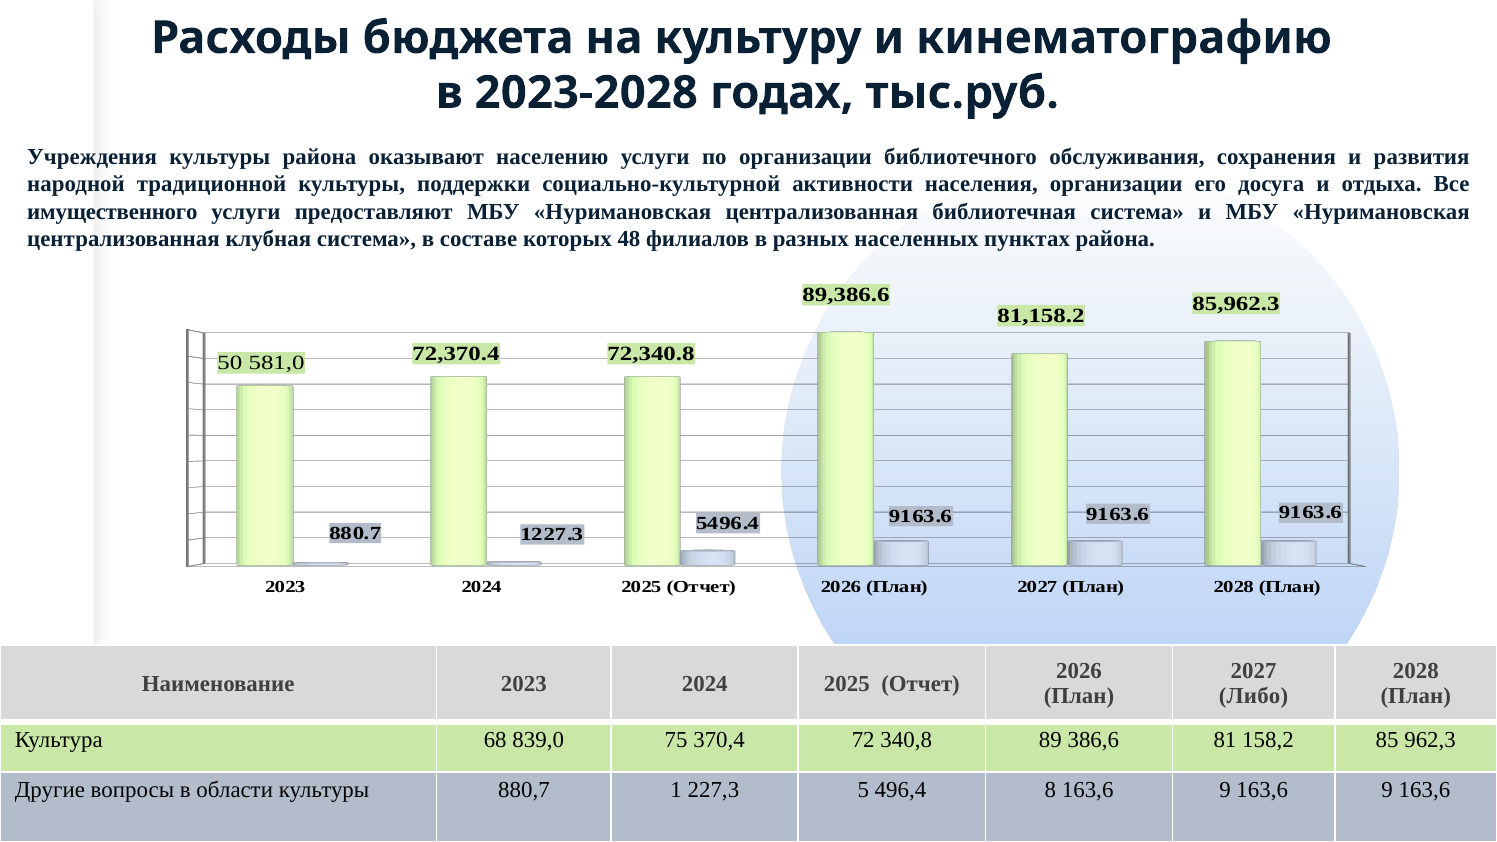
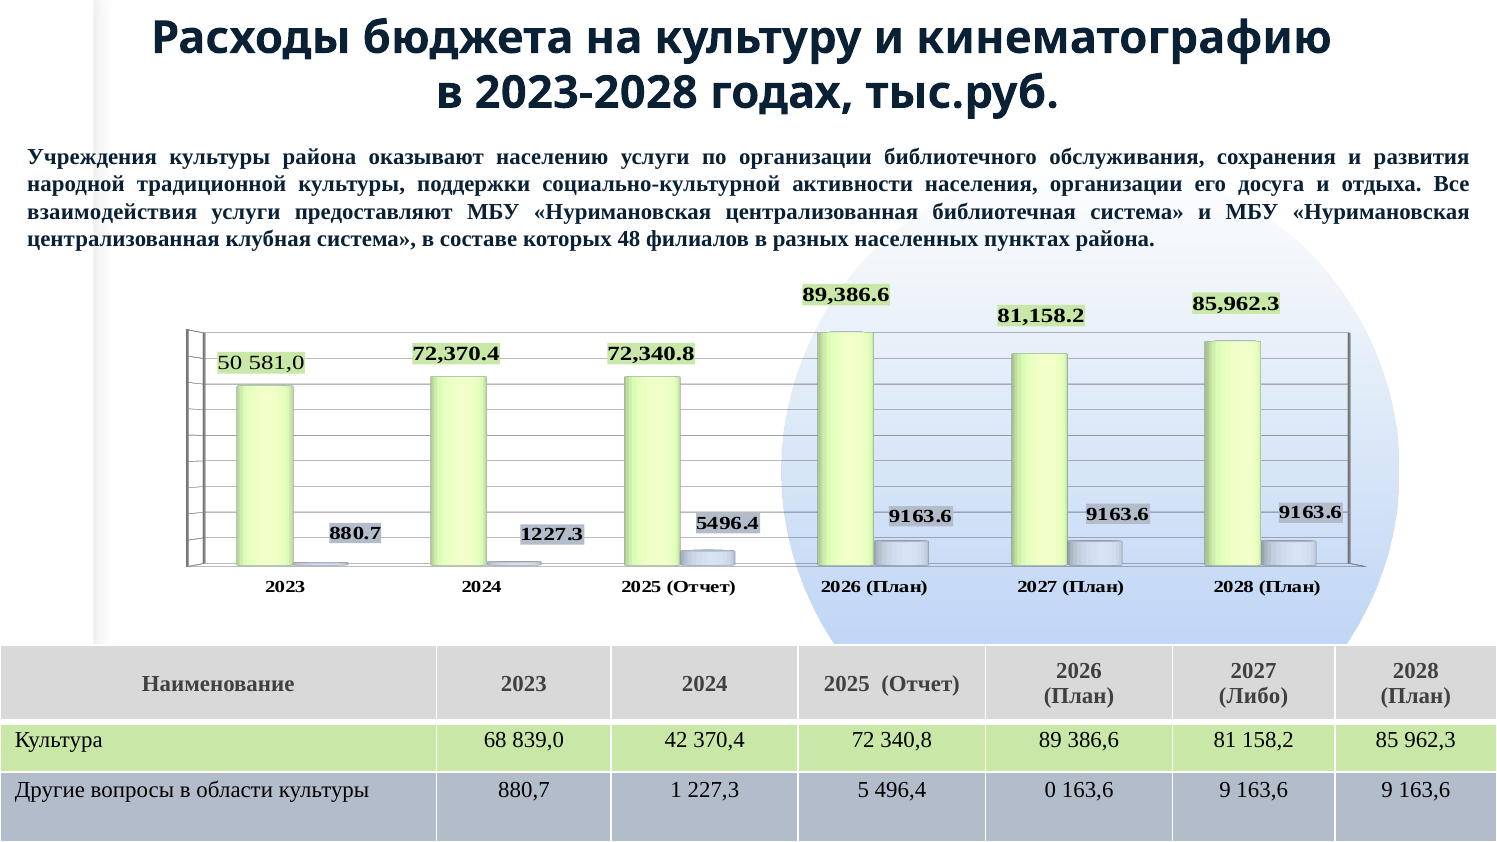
имущественного: имущественного -> взаимодействия
75: 75 -> 42
8: 8 -> 0
